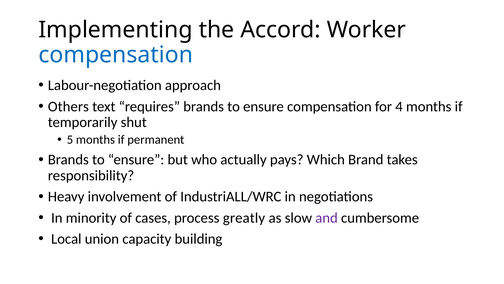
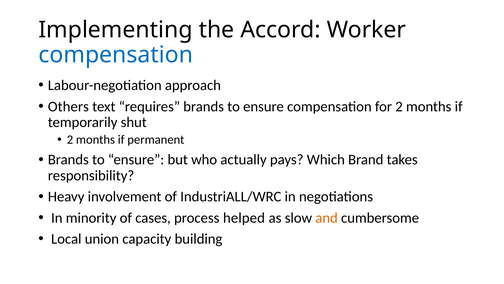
for 4: 4 -> 2
5 at (70, 140): 5 -> 2
greatly: greatly -> helped
and colour: purple -> orange
